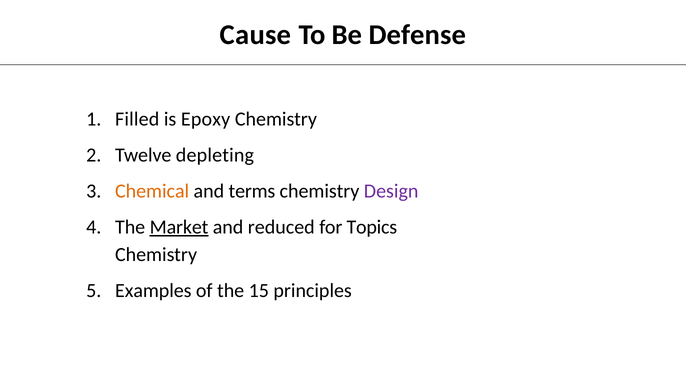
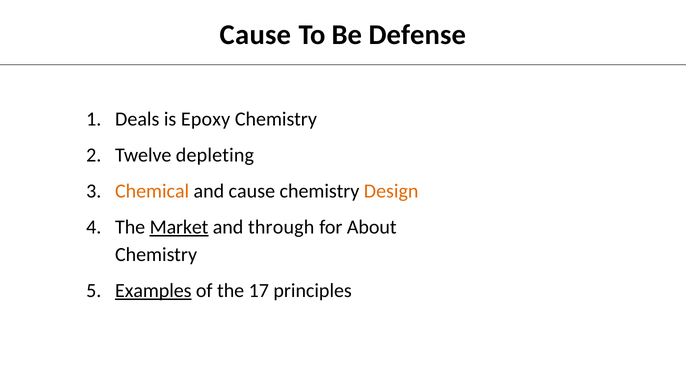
Filled: Filled -> Deals
and terms: terms -> cause
Design colour: purple -> orange
reduced: reduced -> through
Topics: Topics -> About
Examples underline: none -> present
15: 15 -> 17
